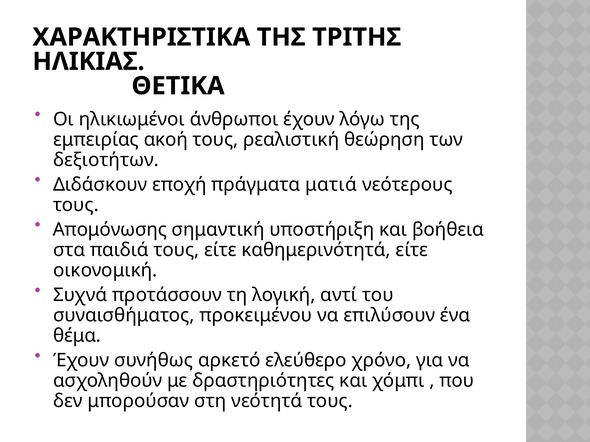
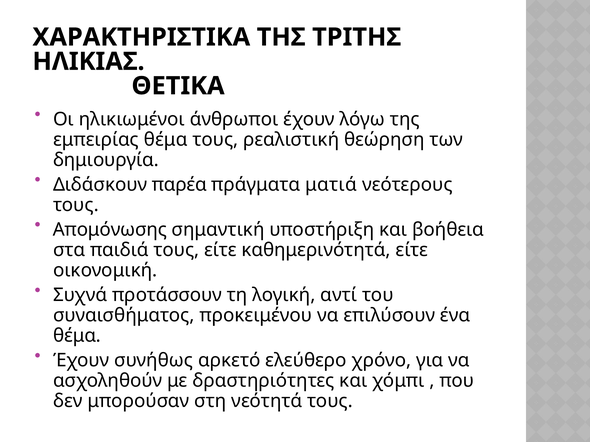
εμπειρίας ακοή: ακοή -> θέμα
δεξιοτήτων: δεξιοτήτων -> δημιουργία
εποχή: εποχή -> παρέα
